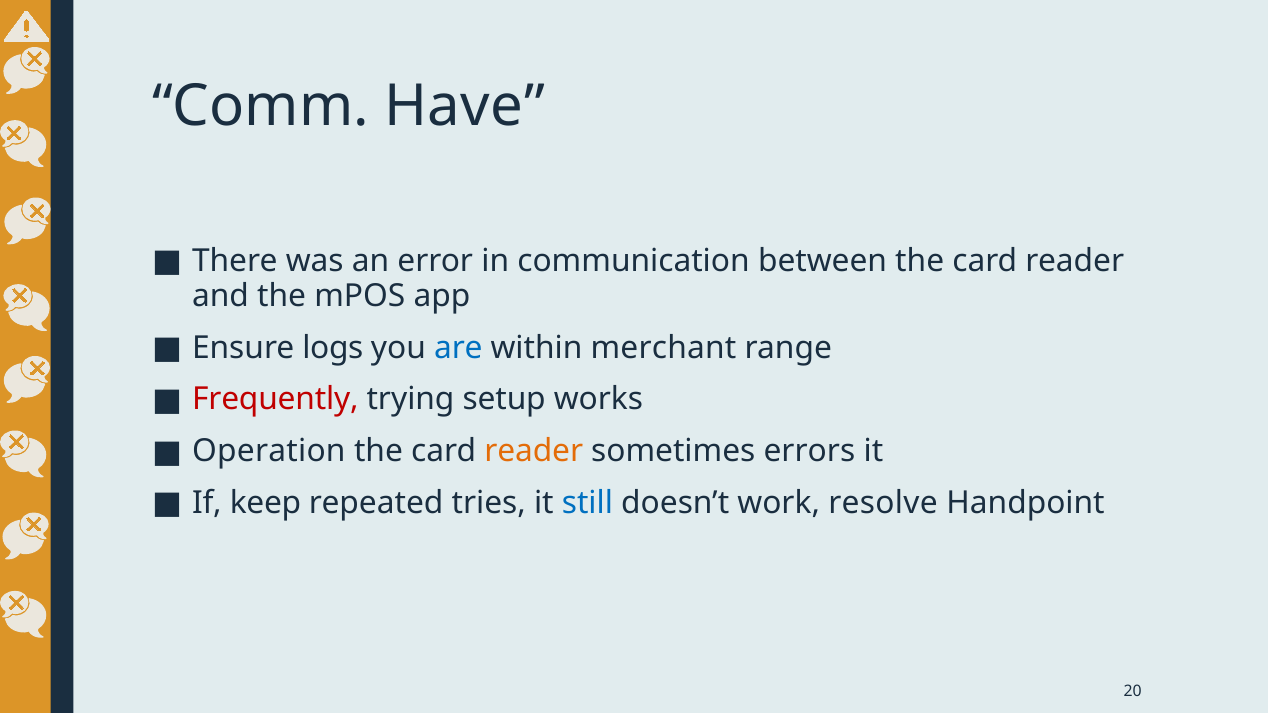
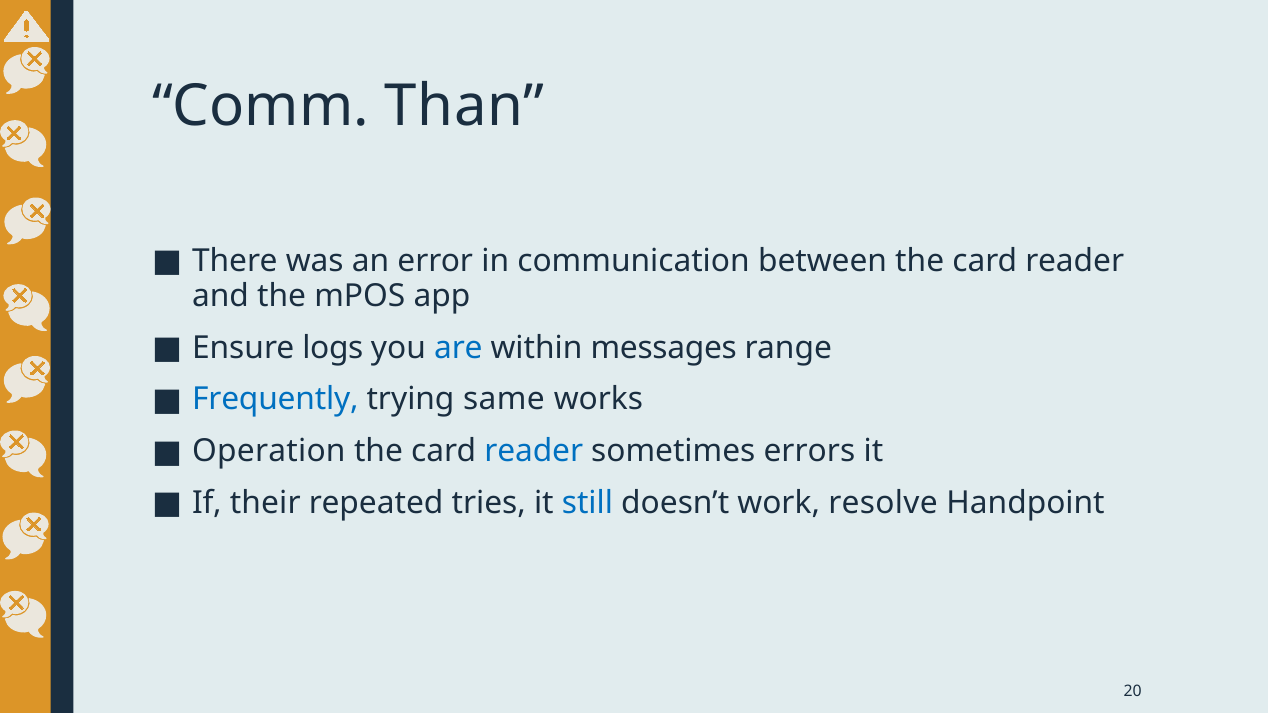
Have: Have -> Than
merchant: merchant -> messages
Frequently colour: red -> blue
setup: setup -> same
reader at (534, 451) colour: orange -> blue
keep: keep -> their
